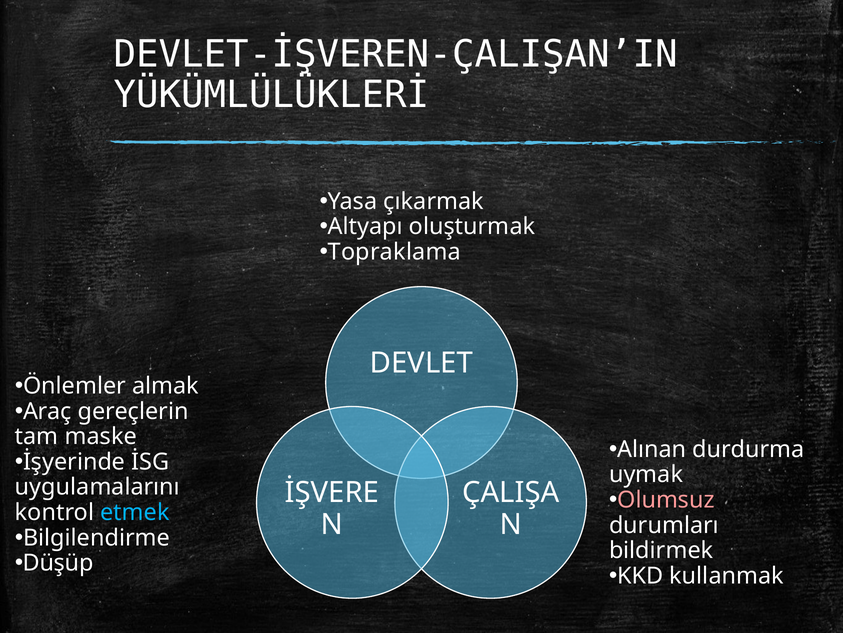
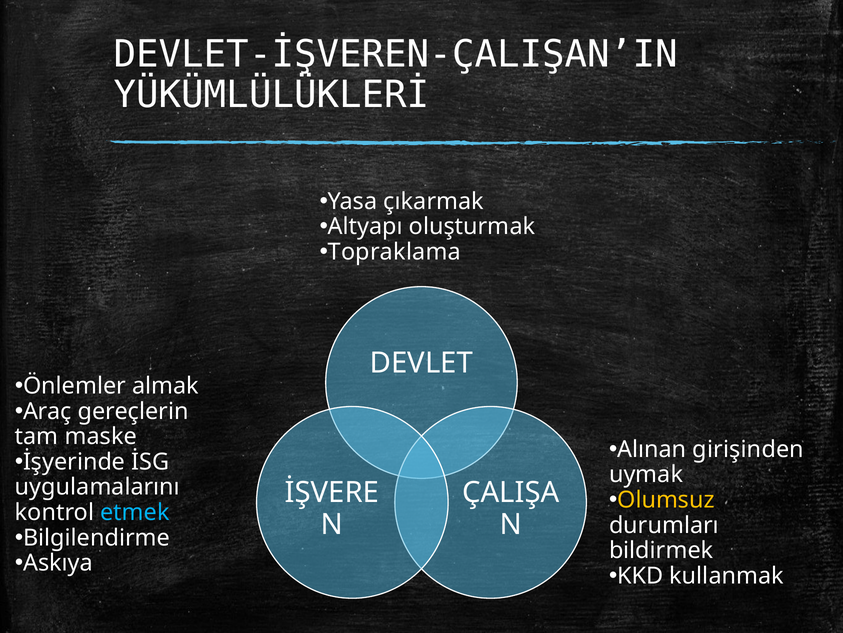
durdurma: durdurma -> girişinden
Olumsuz colour: pink -> yellow
Düşüp: Düşüp -> Askıya
